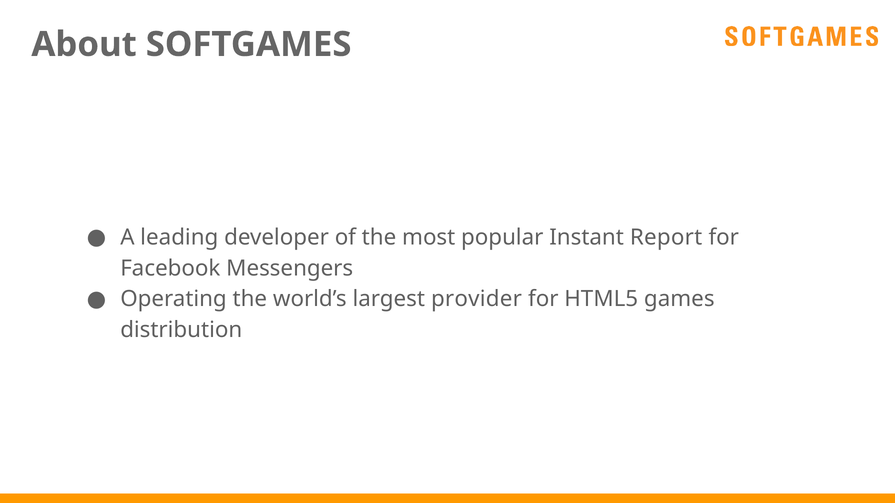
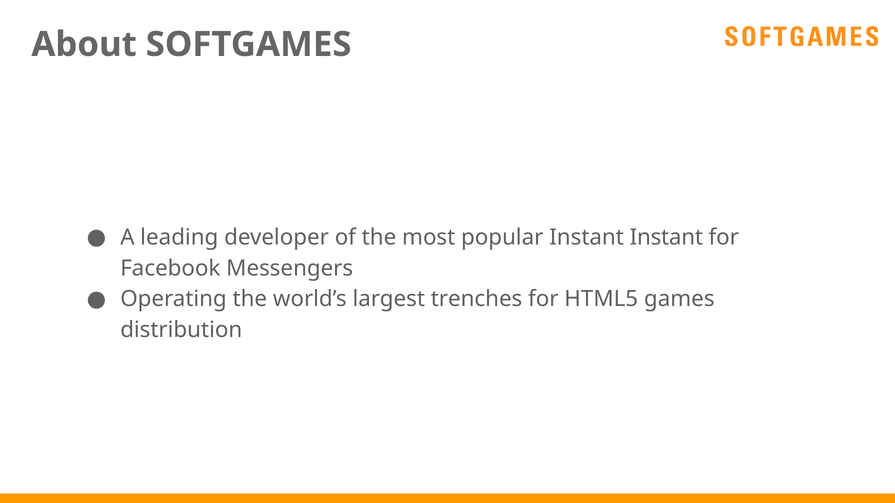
Instant Report: Report -> Instant
provider: provider -> trenches
